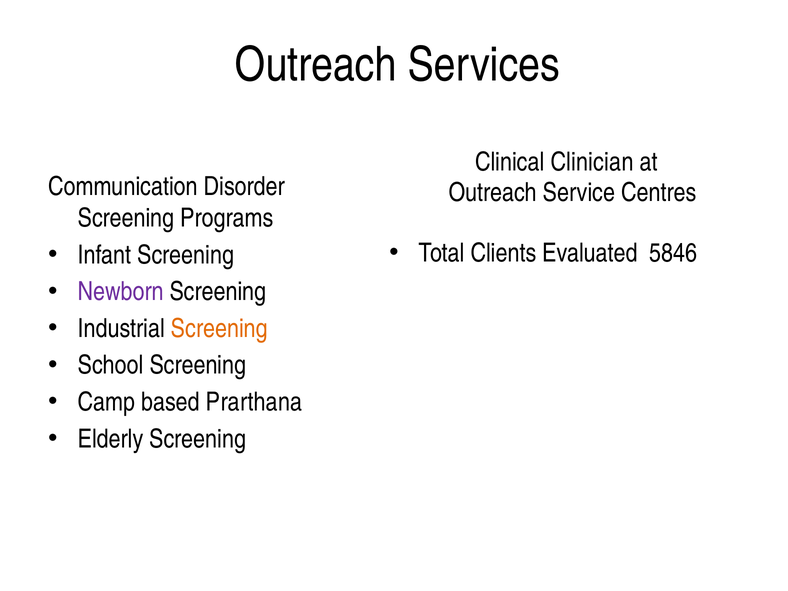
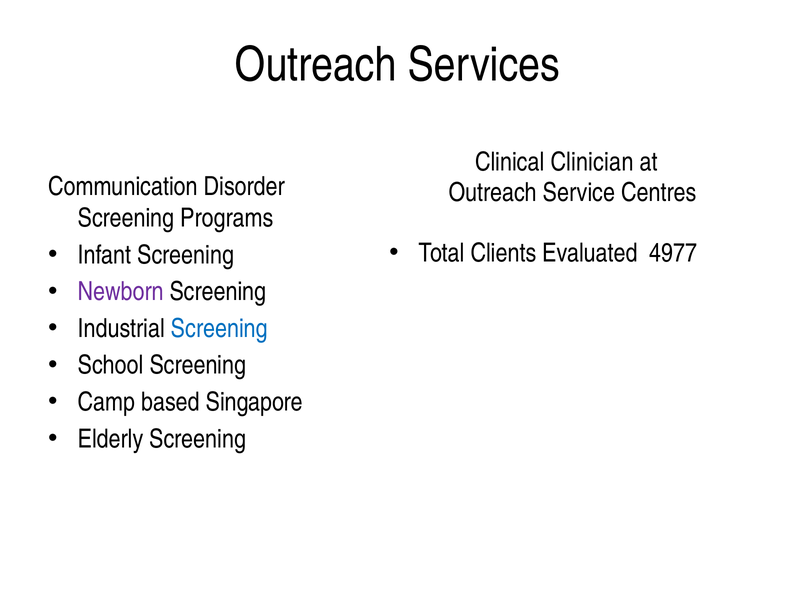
5846: 5846 -> 4977
Screening at (219, 329) colour: orange -> blue
Prarthana: Prarthana -> Singapore
